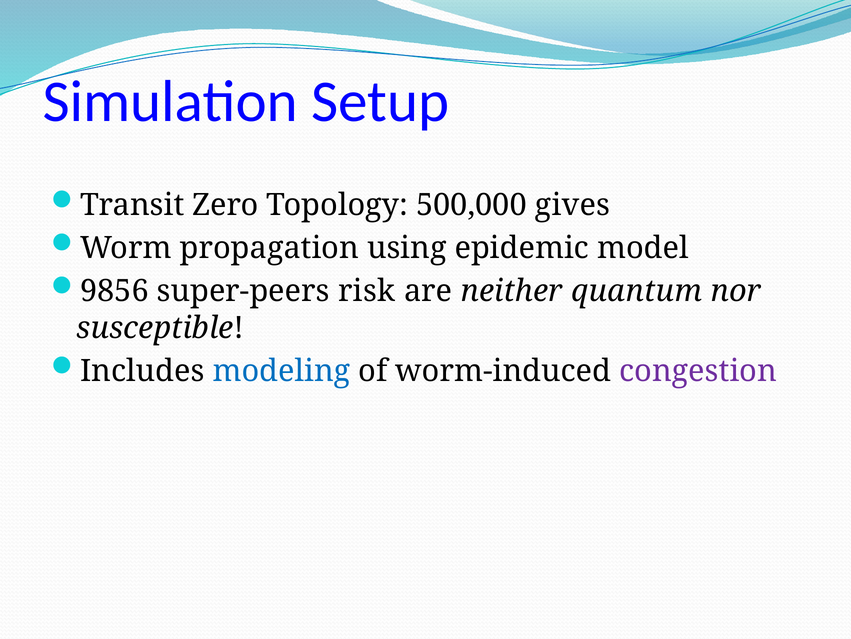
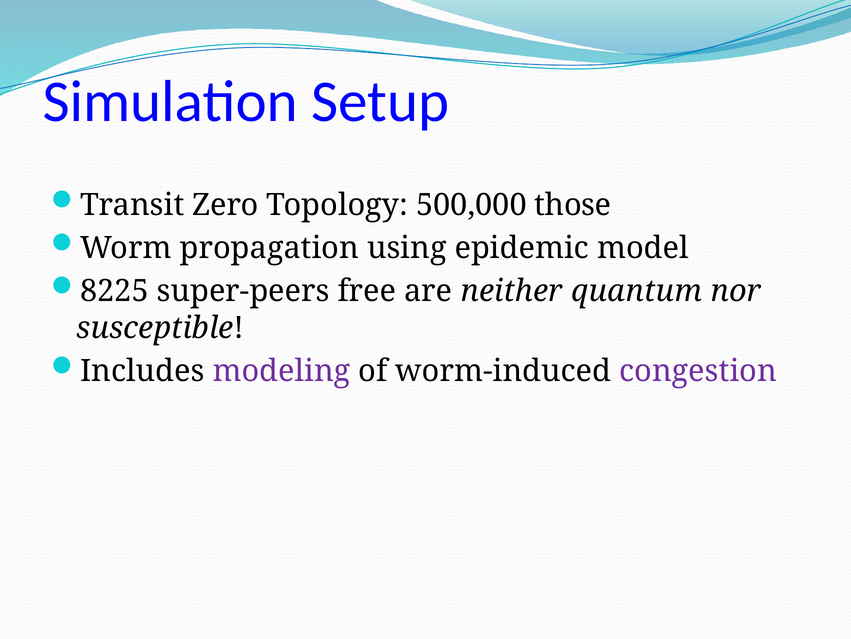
gives: gives -> those
9856: 9856 -> 8225
risk: risk -> free
modeling colour: blue -> purple
